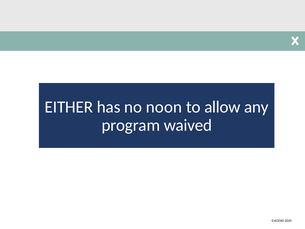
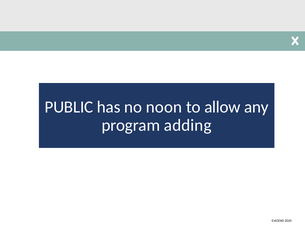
EITHER: EITHER -> PUBLIC
waived: waived -> adding
